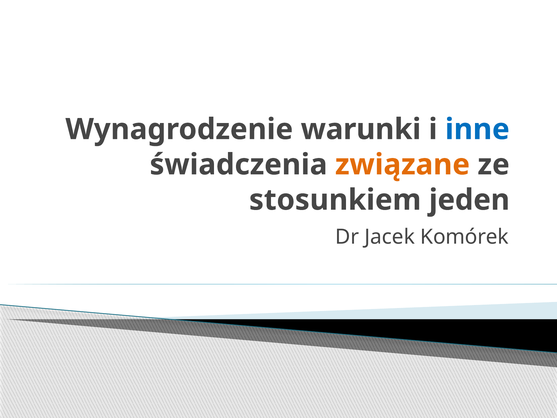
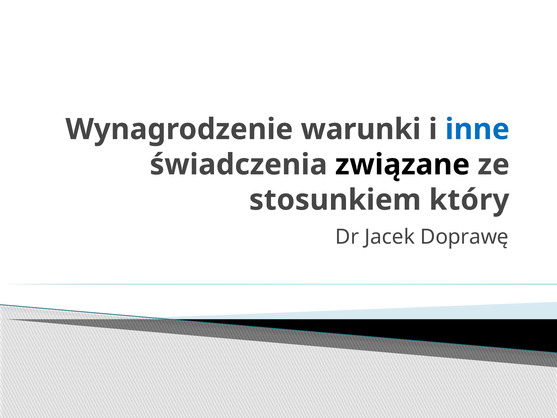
związane colour: orange -> black
jeden: jeden -> który
Komórek: Komórek -> Doprawę
